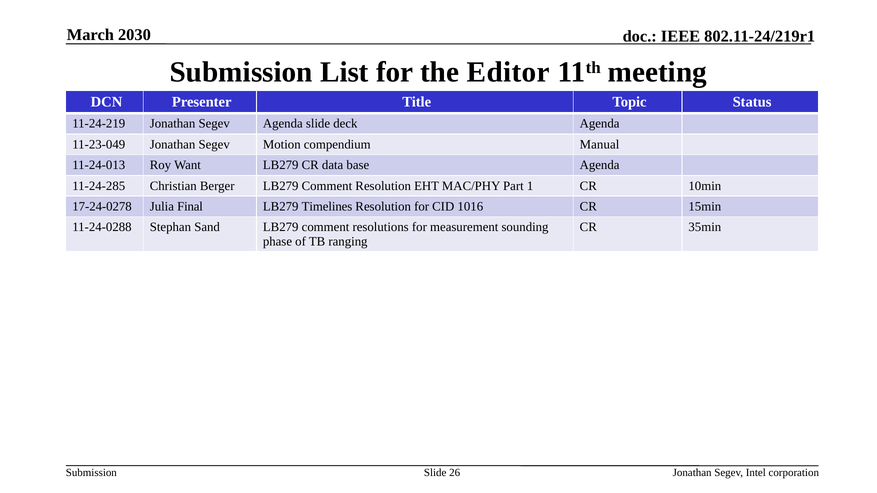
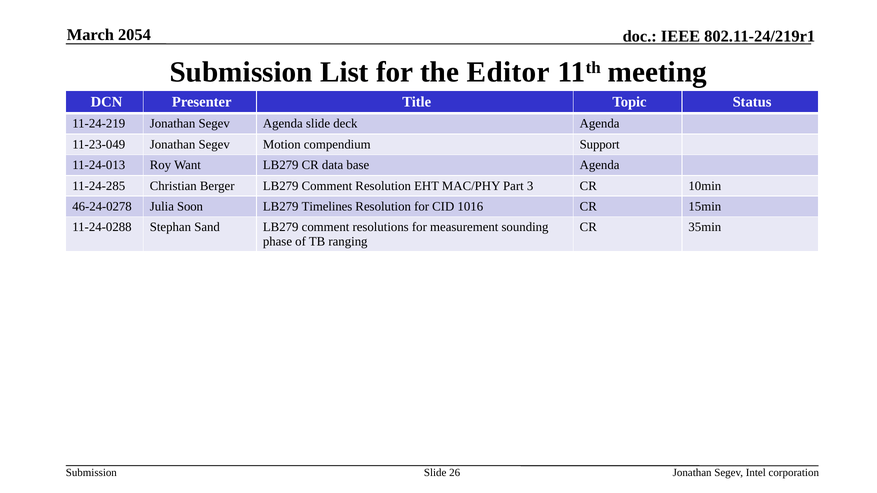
2030: 2030 -> 2054
Manual: Manual -> Support
1: 1 -> 3
17-24-0278: 17-24-0278 -> 46-24-0278
Final: Final -> Soon
